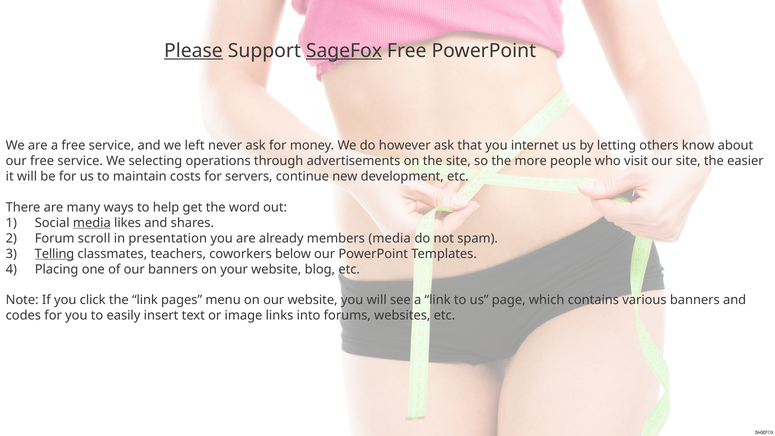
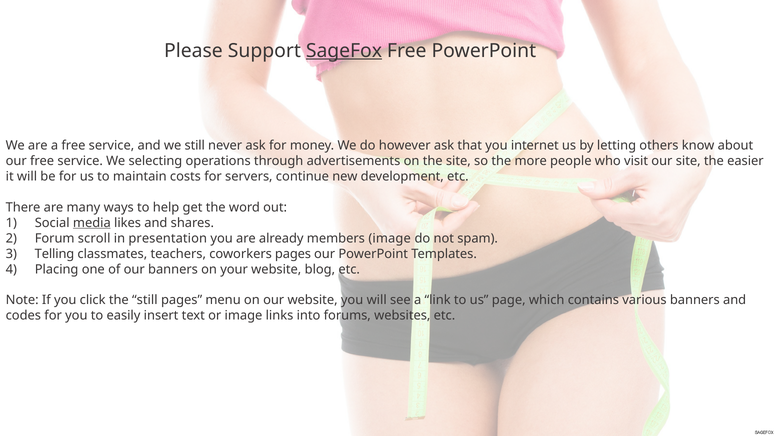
Please underline: present -> none
we left: left -> still
members media: media -> image
Telling underline: present -> none
coworkers below: below -> pages
the link: link -> still
